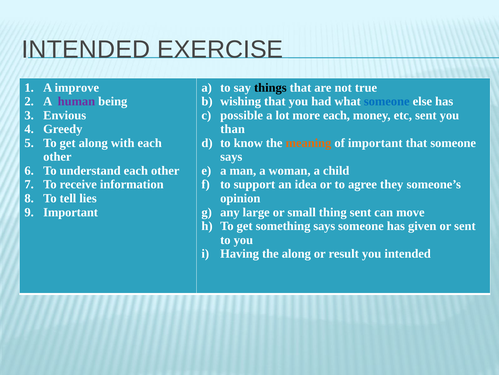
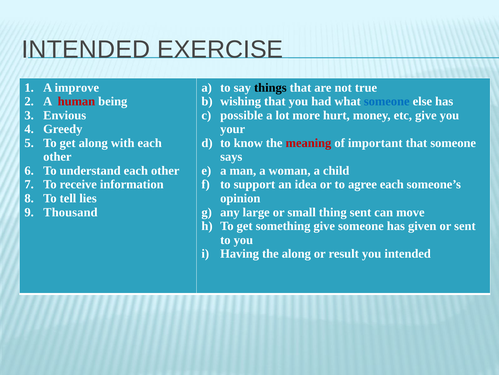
human colour: purple -> red
more each: each -> hurt
etc sent: sent -> give
than: than -> your
meaning colour: orange -> red
agree they: they -> each
Important at (71, 212): Important -> Thousand
something says: says -> give
